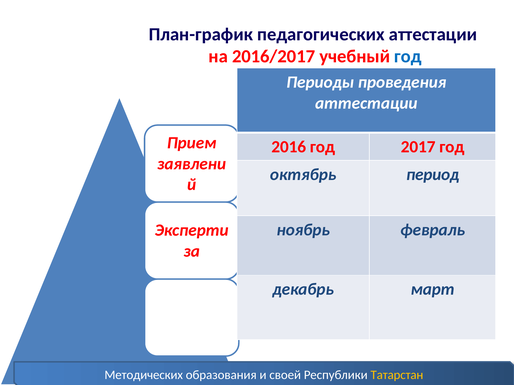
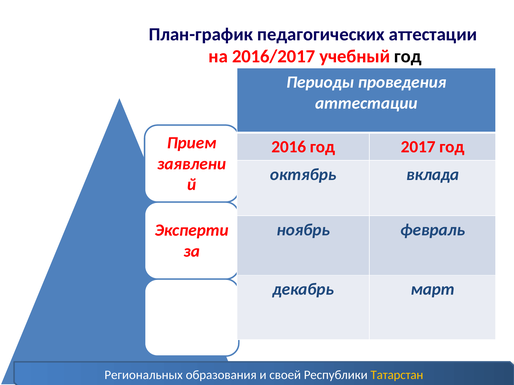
год at (408, 57) colour: blue -> black
период: период -> вклада
Методических: Методических -> Региональных
